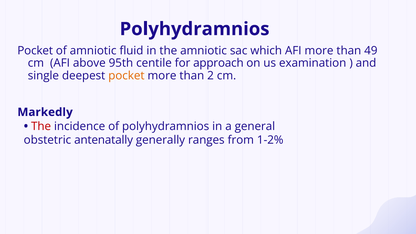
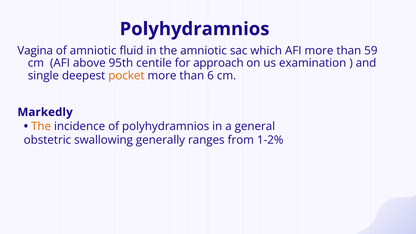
Pocket at (35, 51): Pocket -> Vagina
49: 49 -> 59
2: 2 -> 6
The at (41, 126) colour: red -> orange
antenatally: antenatally -> swallowing
